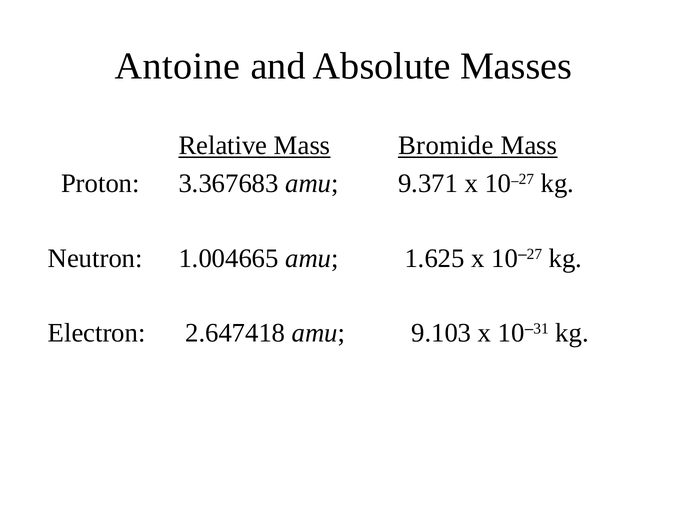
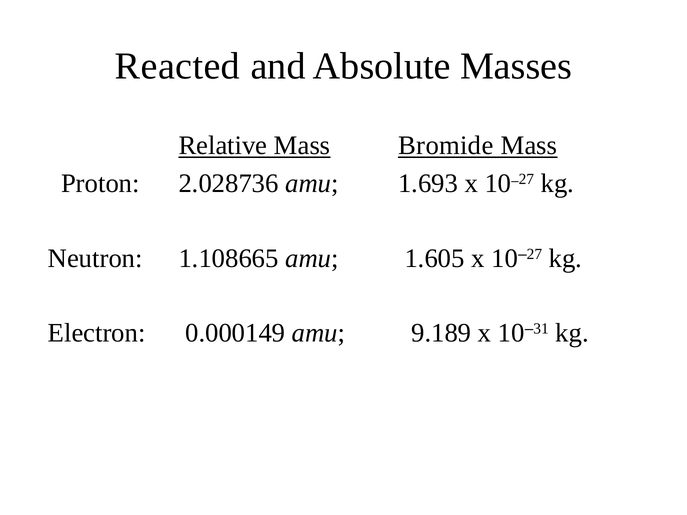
Antoine: Antoine -> Reacted
3.367683: 3.367683 -> 2.028736
9.371: 9.371 -> 1.693
1.004665: 1.004665 -> 1.108665
1.625: 1.625 -> 1.605
2.647418: 2.647418 -> 0.000149
9.103: 9.103 -> 9.189
